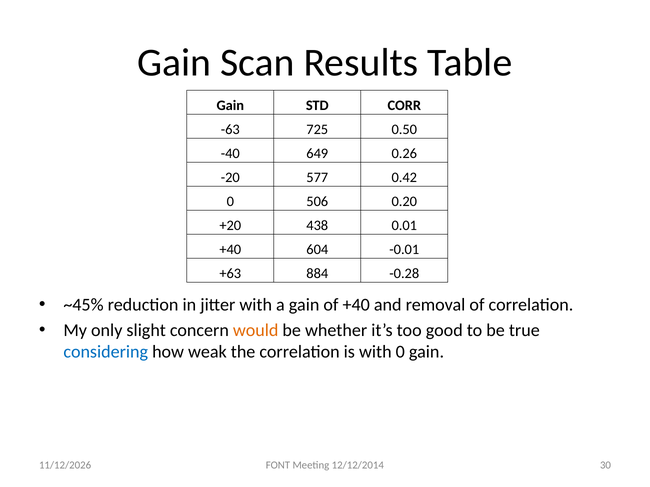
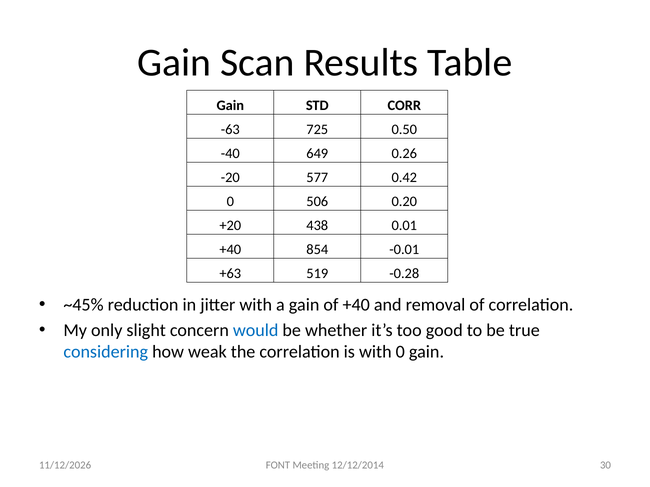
604: 604 -> 854
884: 884 -> 519
would colour: orange -> blue
